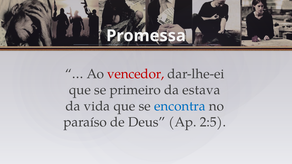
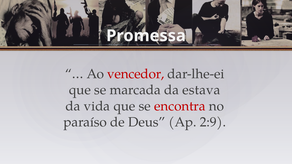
primeiro: primeiro -> marcada
encontra colour: blue -> red
2:5: 2:5 -> 2:9
